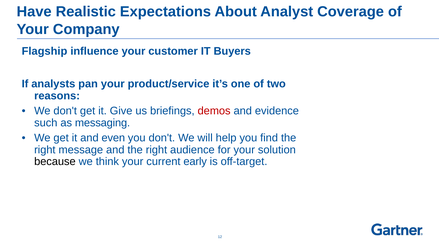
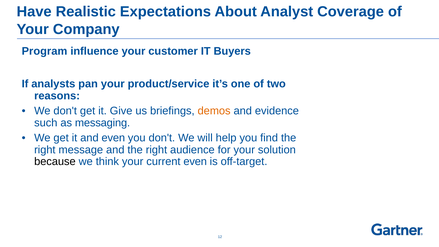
Flagship: Flagship -> Program
demos colour: red -> orange
current early: early -> even
